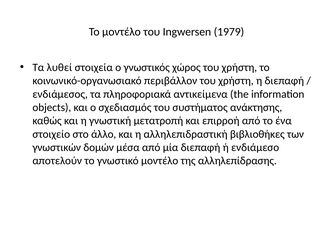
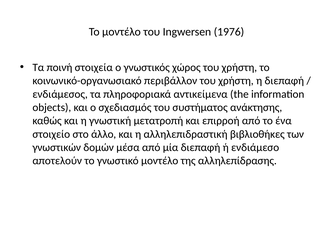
1979: 1979 -> 1976
λυθεί: λυθεί -> ποινή
